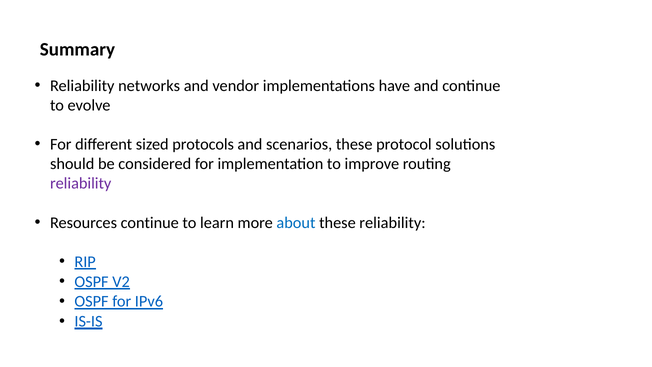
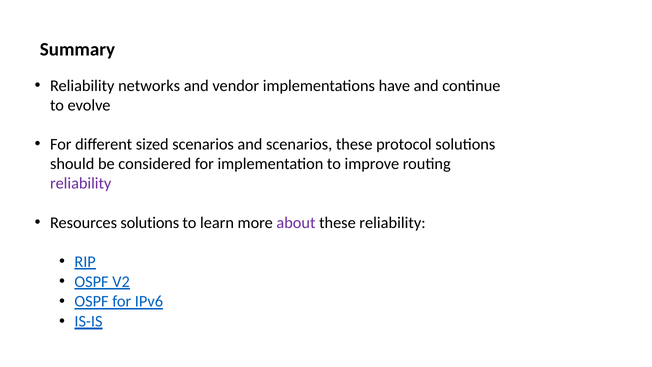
sized protocols: protocols -> scenarios
Resources continue: continue -> solutions
about colour: blue -> purple
